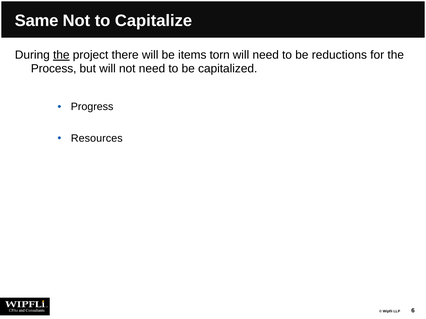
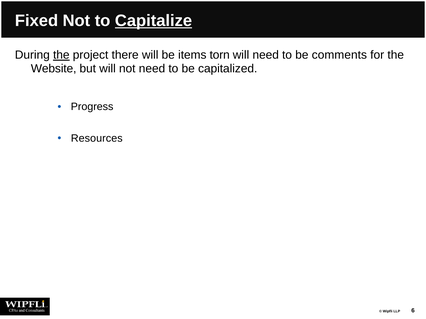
Same: Same -> Fixed
Capitalize underline: none -> present
reductions: reductions -> comments
Process: Process -> Website
